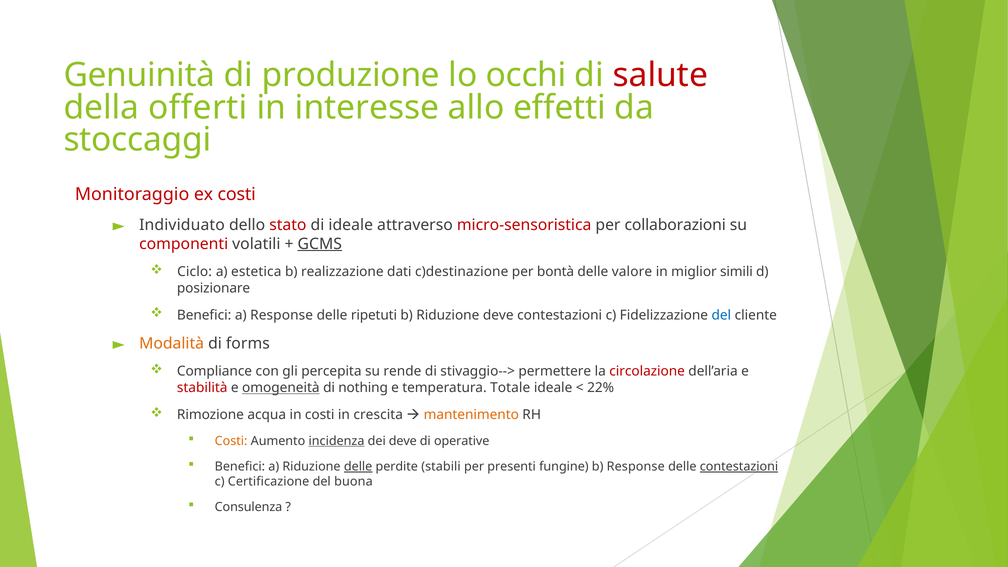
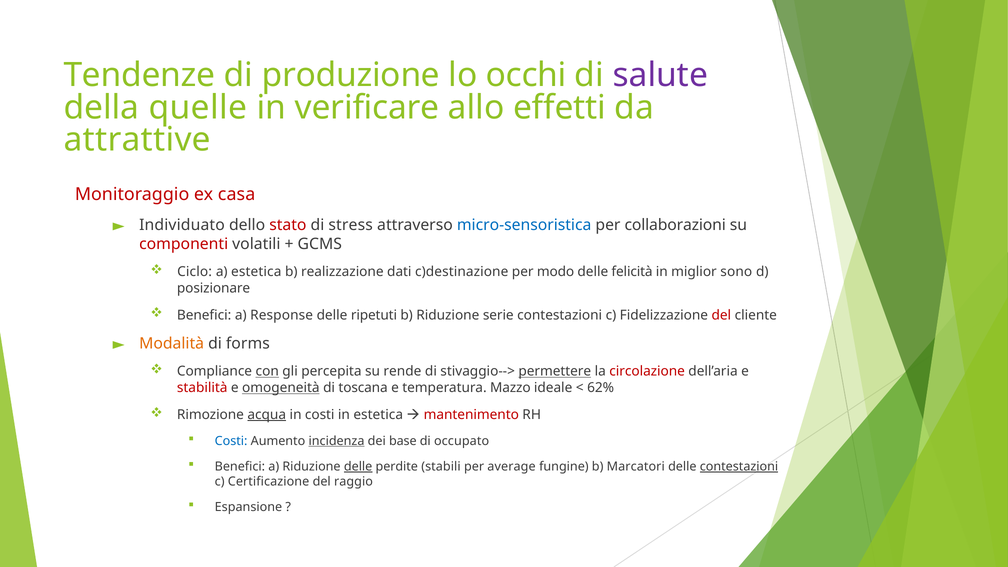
Genuinità: Genuinità -> Tendenze
salute colour: red -> purple
offerti: offerti -> quelle
interesse: interesse -> verificare
stoccaggi: stoccaggi -> attrattive
ex costi: costi -> casa
di ideale: ideale -> stress
micro-sensoristica colour: red -> blue
GCMS underline: present -> none
bontà: bontà -> modo
valore: valore -> felicità
simili: simili -> sono
Riduzione deve: deve -> serie
del at (721, 315) colour: blue -> red
con underline: none -> present
permettere underline: none -> present
nothing: nothing -> toscana
Totale: Totale -> Mazzo
22%: 22% -> 62%
acqua underline: none -> present
in crescita: crescita -> estetica
mantenimento colour: orange -> red
Costi at (231, 441) colour: orange -> blue
dei deve: deve -> base
operative: operative -> occupato
presenti: presenti -> average
b Response: Response -> Marcatori
buona: buona -> raggio
Consulenza: Consulenza -> Espansione
